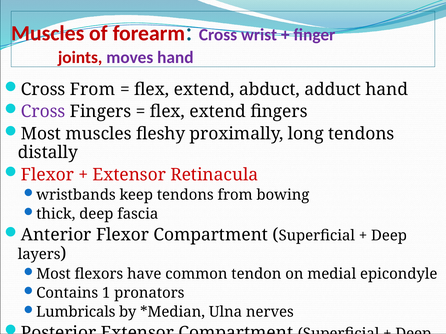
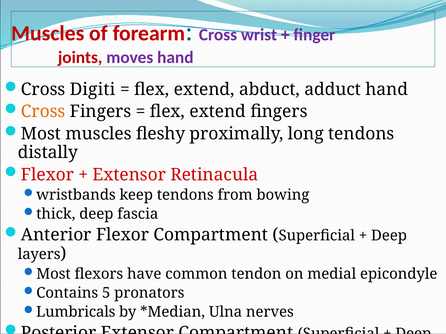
Cross From: From -> Digiti
Cross at (43, 112) colour: purple -> orange
1: 1 -> 5
